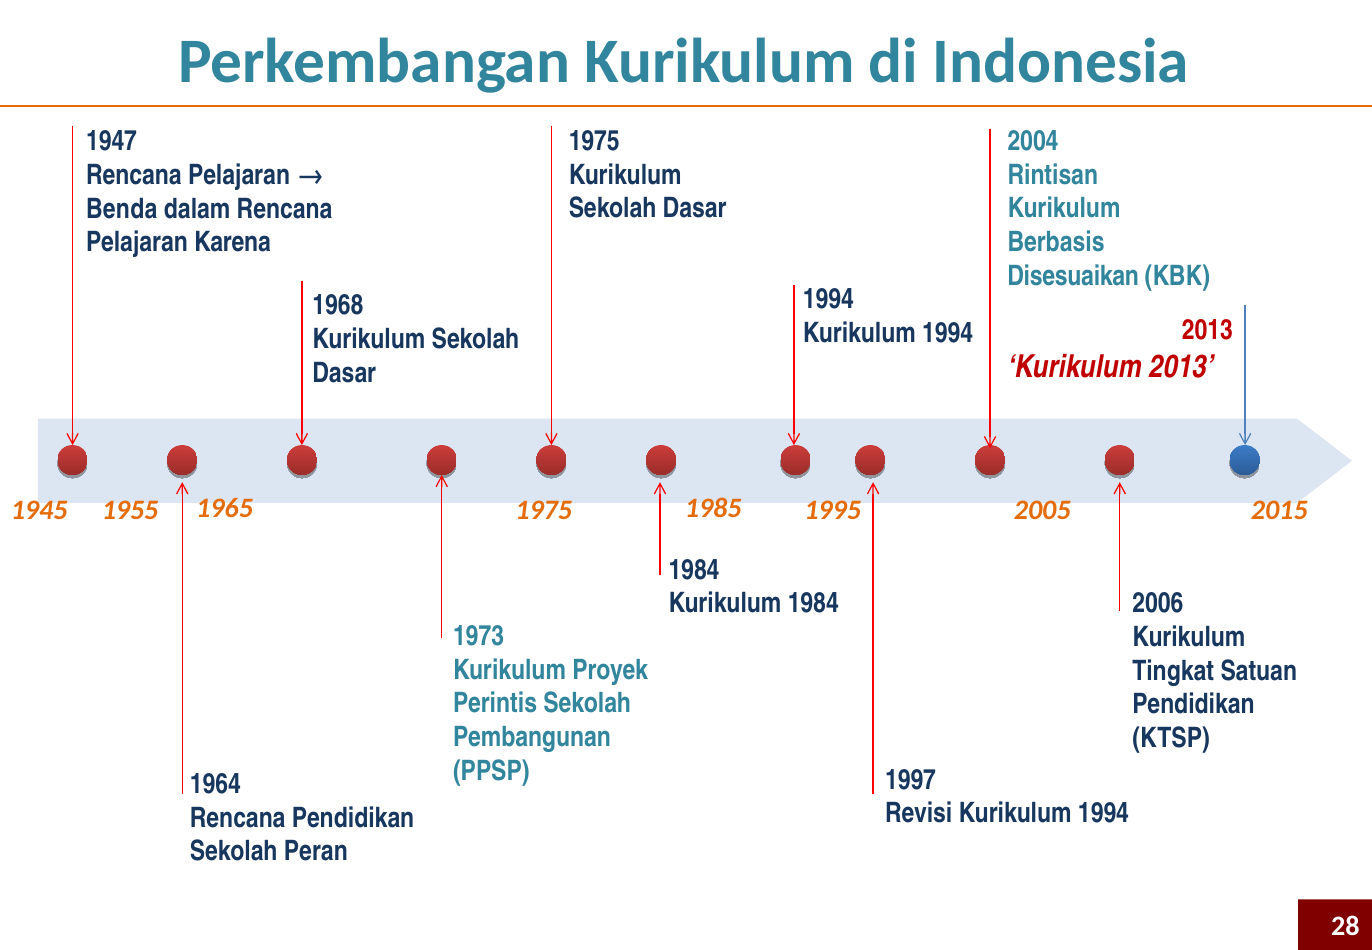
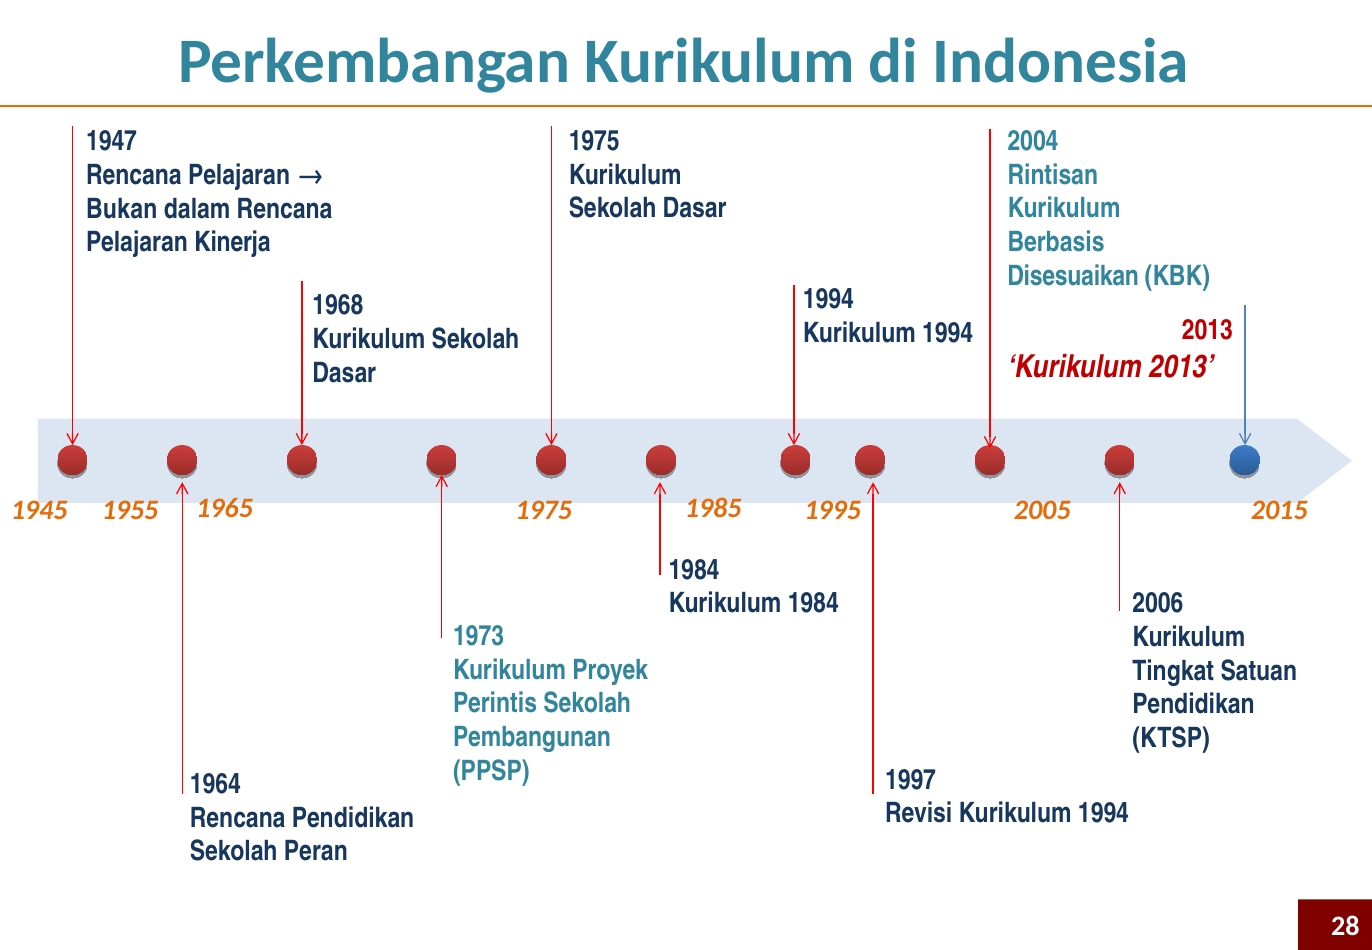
Benda: Benda -> Bukan
Karena: Karena -> Kinerja
